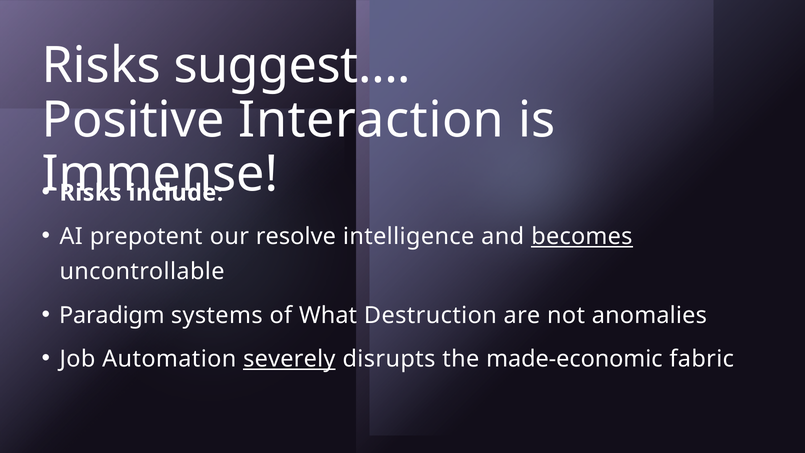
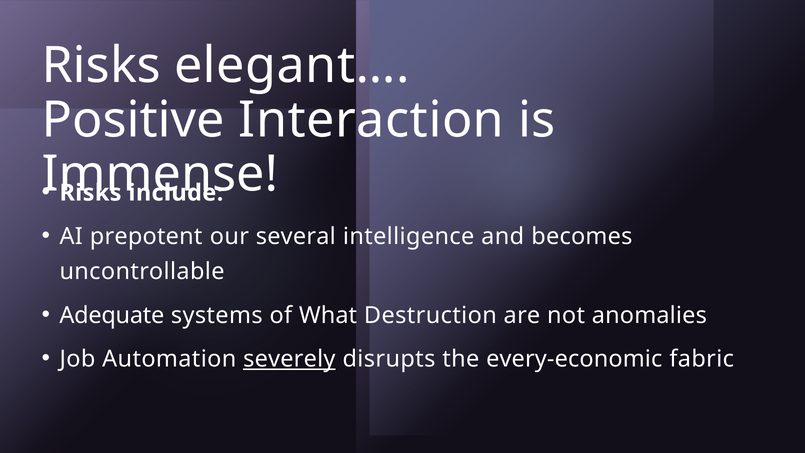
suggest…: suggest… -> elegant…
resolve: resolve -> several
becomes underline: present -> none
Paradigm: Paradigm -> Adequate
made-economic: made-economic -> every-economic
